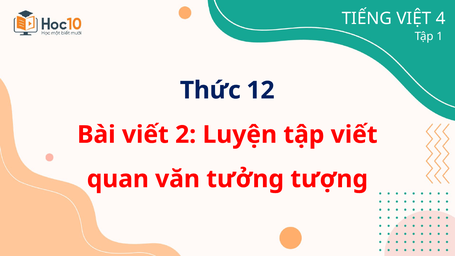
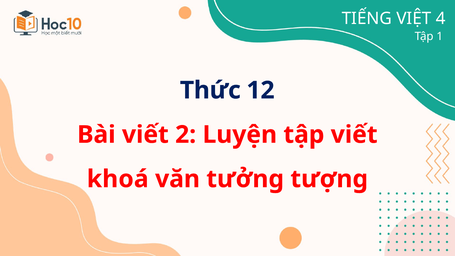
quan: quan -> khoá
